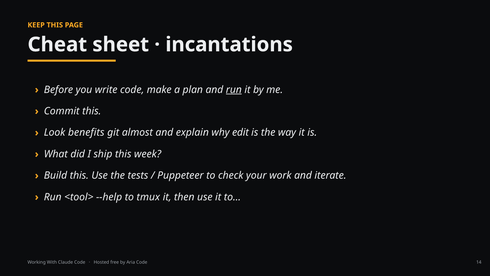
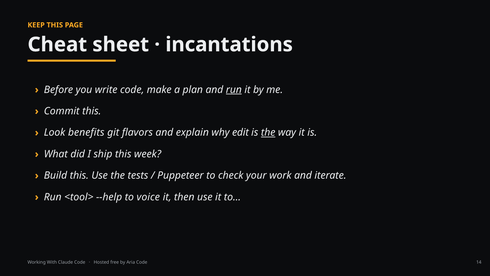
almost: almost -> flavors
the at (268, 132) underline: none -> present
tmux: tmux -> voice
